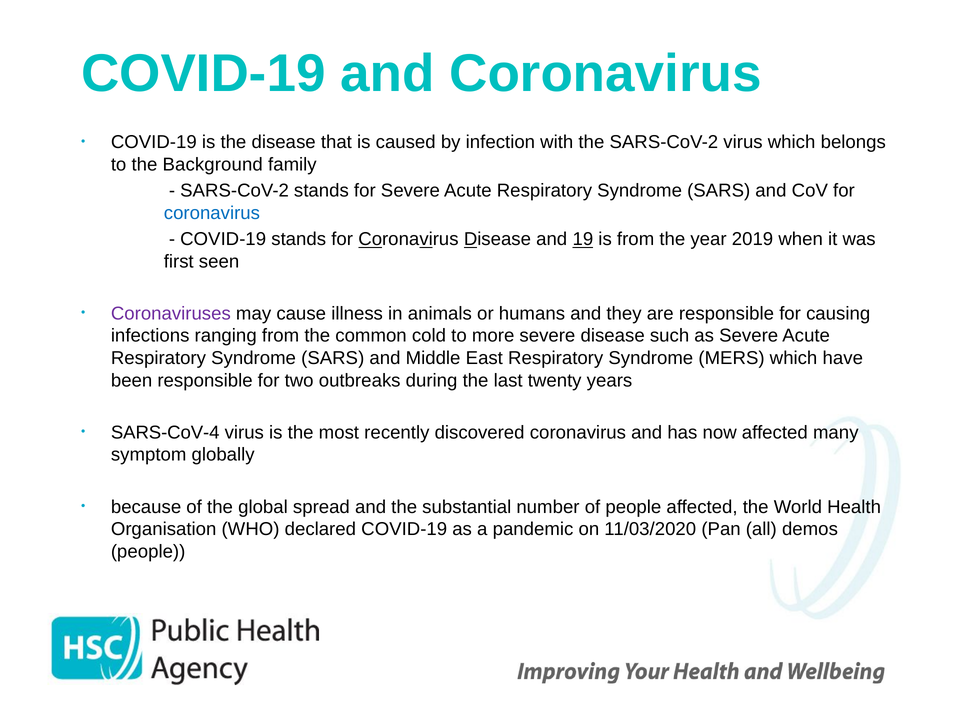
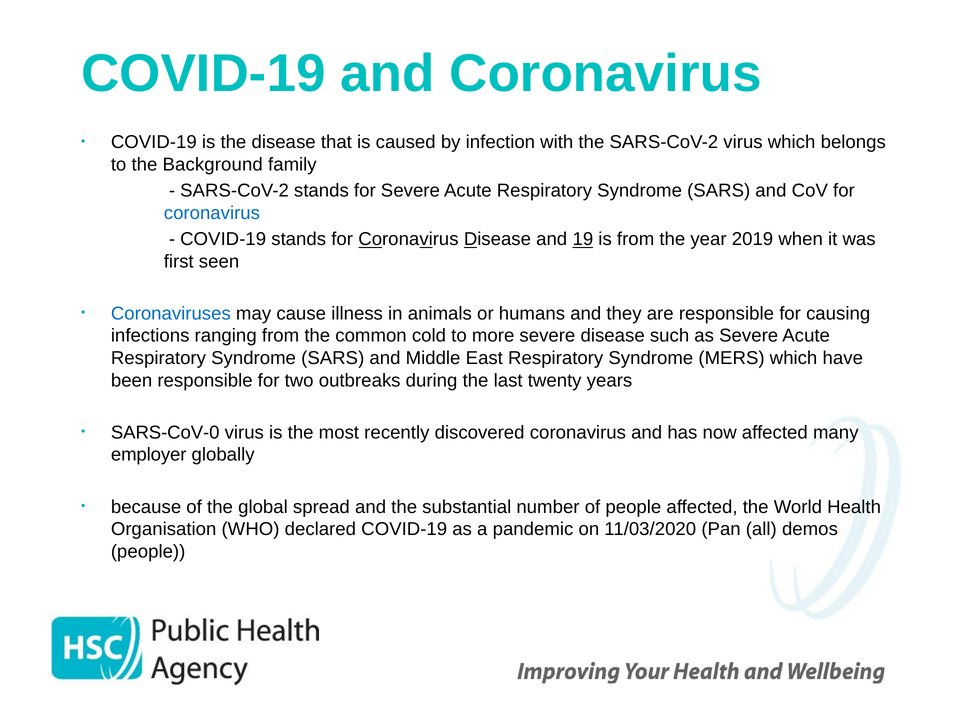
Coronaviruses colour: purple -> blue
SARS-CoV-4: SARS-CoV-4 -> SARS-CoV-0
symptom: symptom -> employer
